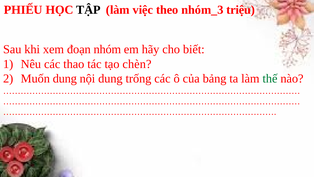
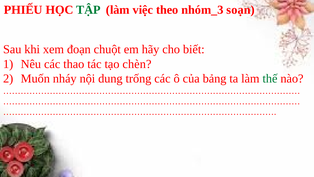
TẬP colour: black -> green
triệu: triệu -> soạn
nhóm: nhóm -> chuột
Muốn dung: dung -> nháy
